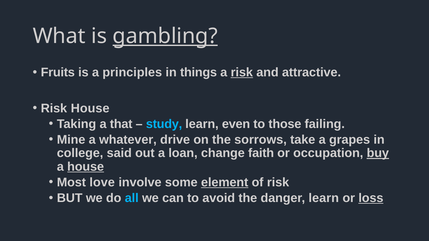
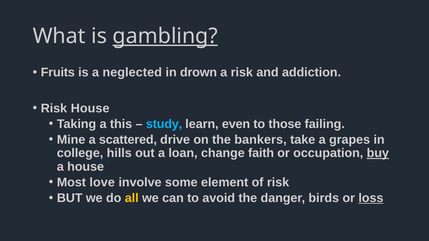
principles: principles -> neglected
things: things -> drown
risk at (242, 73) underline: present -> none
attractive: attractive -> addiction
that: that -> this
whatever: whatever -> scattered
sorrows: sorrows -> bankers
said: said -> hills
house at (86, 167) underline: present -> none
element underline: present -> none
all colour: light blue -> yellow
danger learn: learn -> birds
